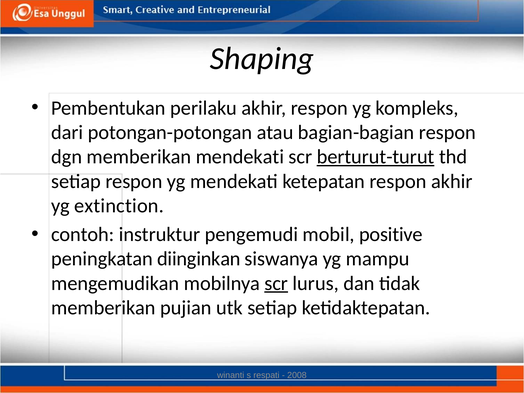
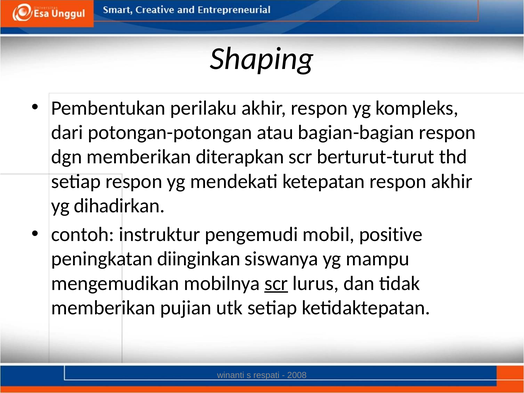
memberikan mendekati: mendekati -> diterapkan
berturut-turut underline: present -> none
extinction: extinction -> dihadirkan
